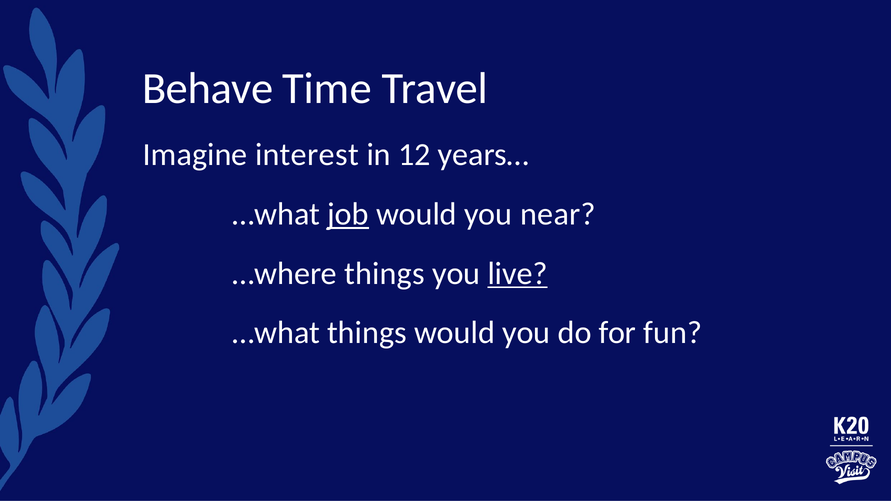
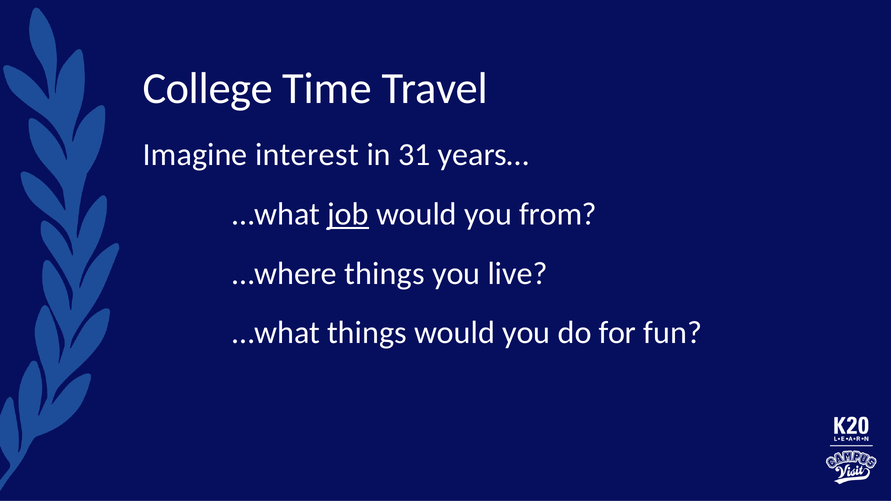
Behave: Behave -> College
12: 12 -> 31
near: near -> from
live underline: present -> none
